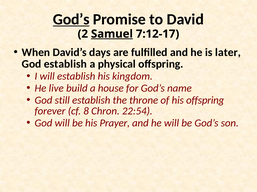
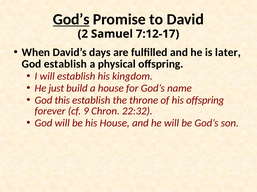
Samuel underline: present -> none
live: live -> just
still: still -> this
8: 8 -> 9
22:54: 22:54 -> 22:32
his Prayer: Prayer -> House
